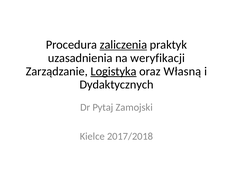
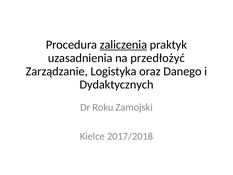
weryfikacji: weryfikacji -> przedłożyć
Logistyka underline: present -> none
Własną: Własną -> Danego
Pytaj: Pytaj -> Roku
